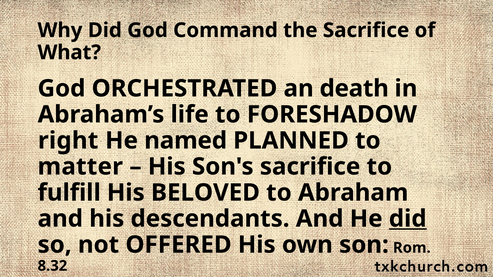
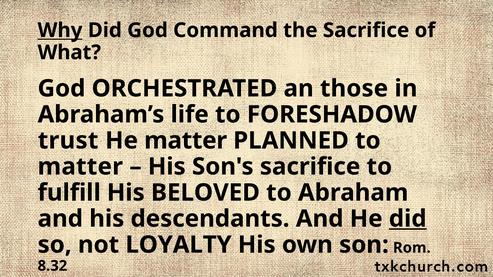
Why underline: none -> present
death: death -> those
right: right -> trust
He named: named -> matter
OFFERED: OFFERED -> LOYALTY
